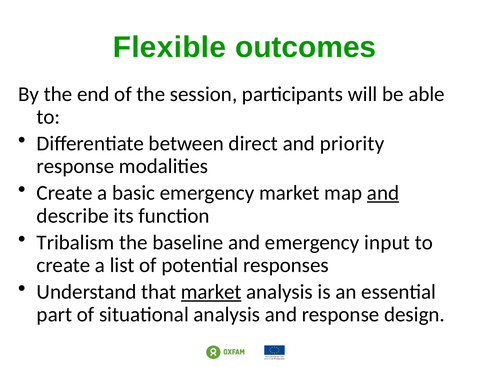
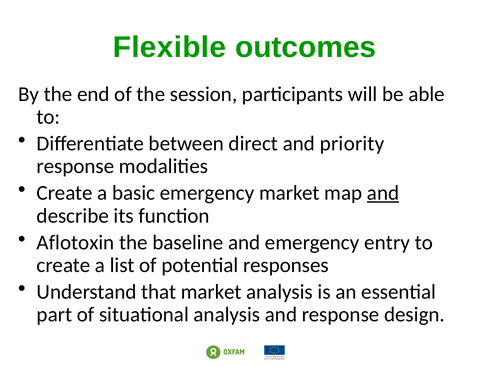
Tribalism: Tribalism -> Aflotoxin
input: input -> entry
market at (211, 292) underline: present -> none
